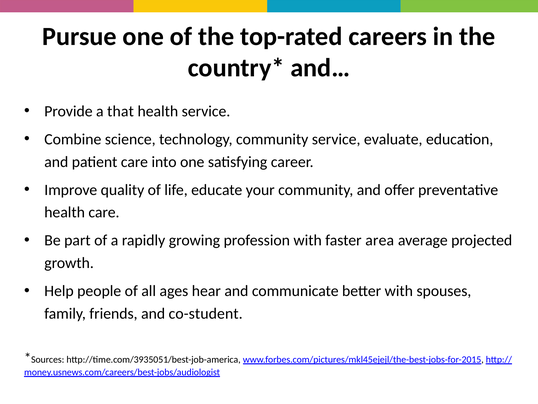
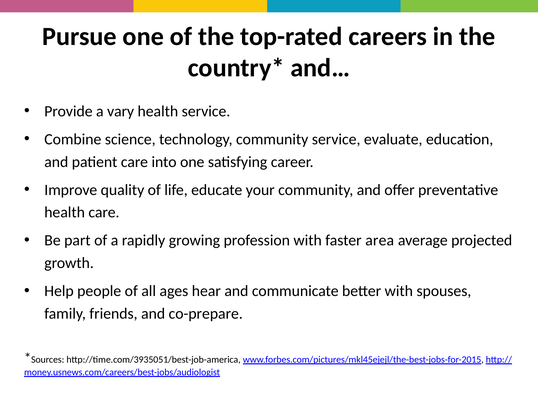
that: that -> vary
co-student: co-student -> co-prepare
